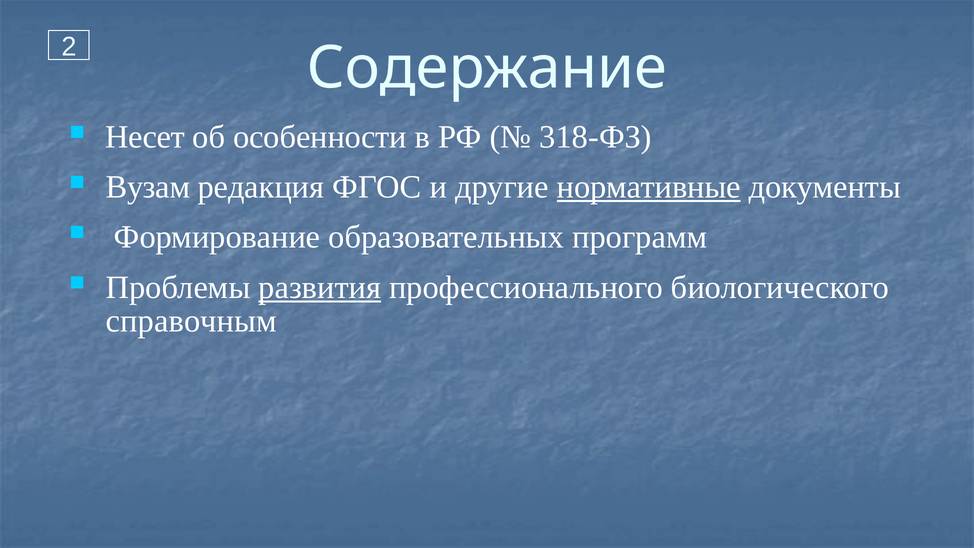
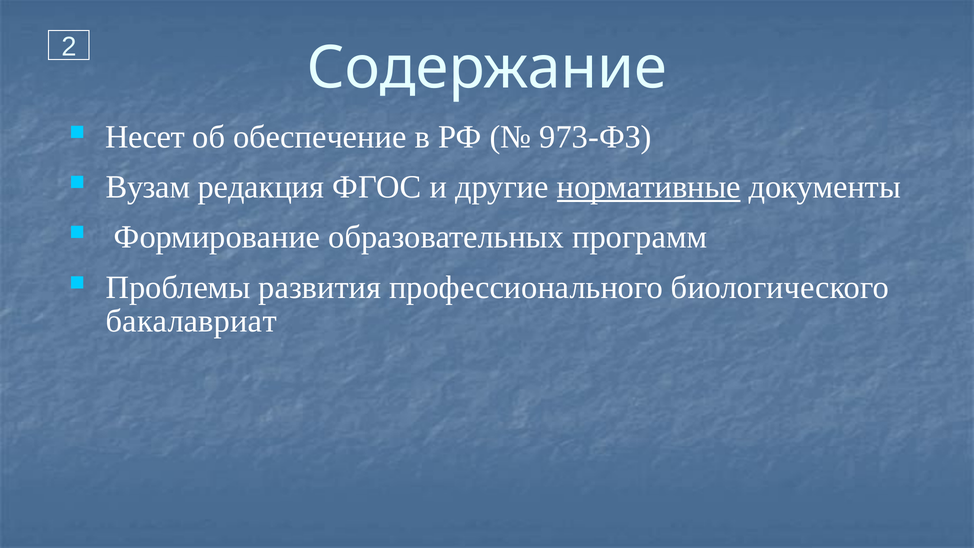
особенности: особенности -> обеспечение
318-ФЗ: 318-ФЗ -> 973-ФЗ
развития underline: present -> none
справочным: справочным -> бакалавриат
